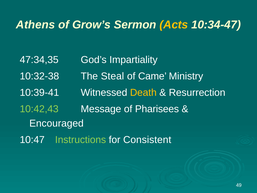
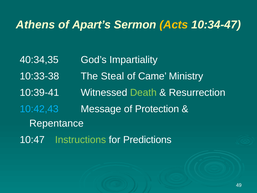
Grow’s: Grow’s -> Apart’s
47:34,35: 47:34,35 -> 40:34,35
10:32-38: 10:32-38 -> 10:33-38
Death colour: yellow -> light green
10:42,43 colour: light green -> light blue
Pharisees: Pharisees -> Protection
Encouraged: Encouraged -> Repentance
Consistent: Consistent -> Predictions
